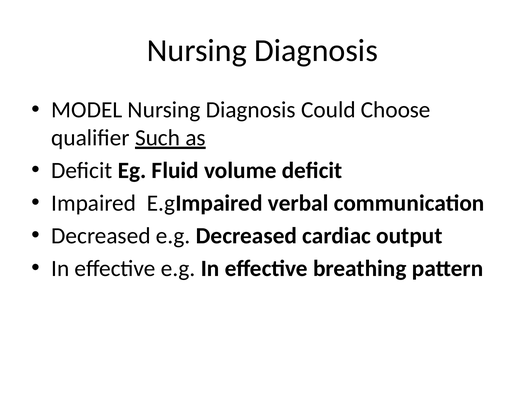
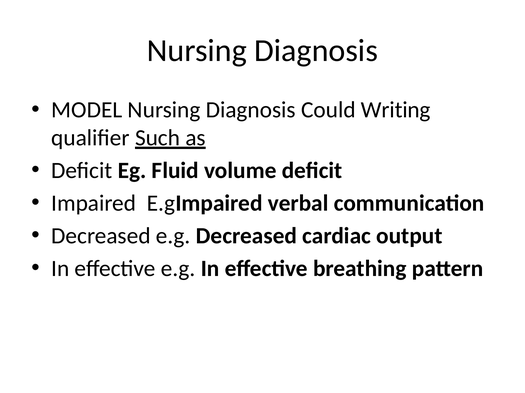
Choose: Choose -> Writing
